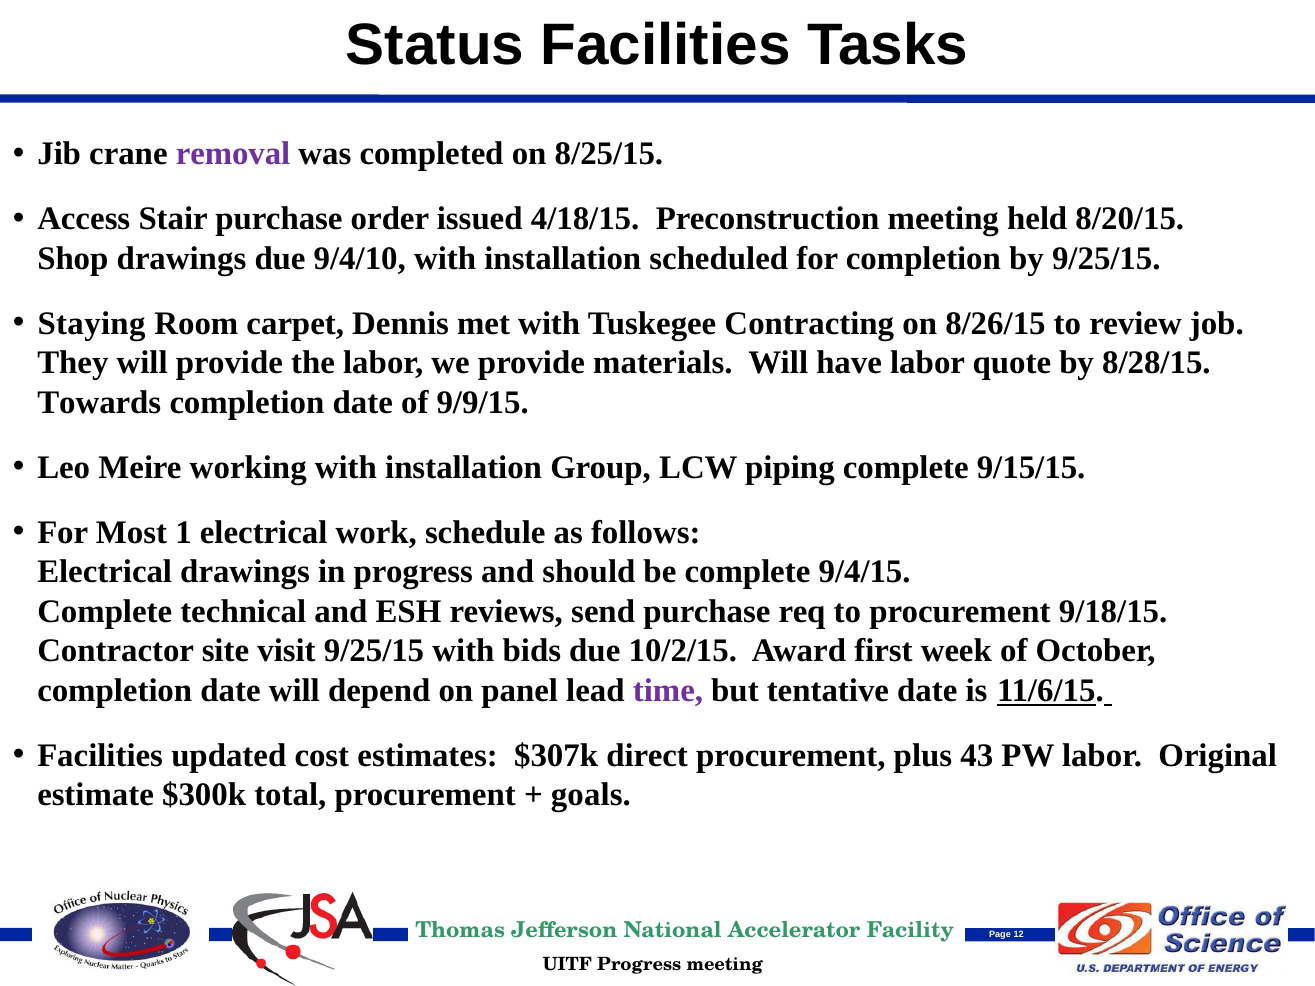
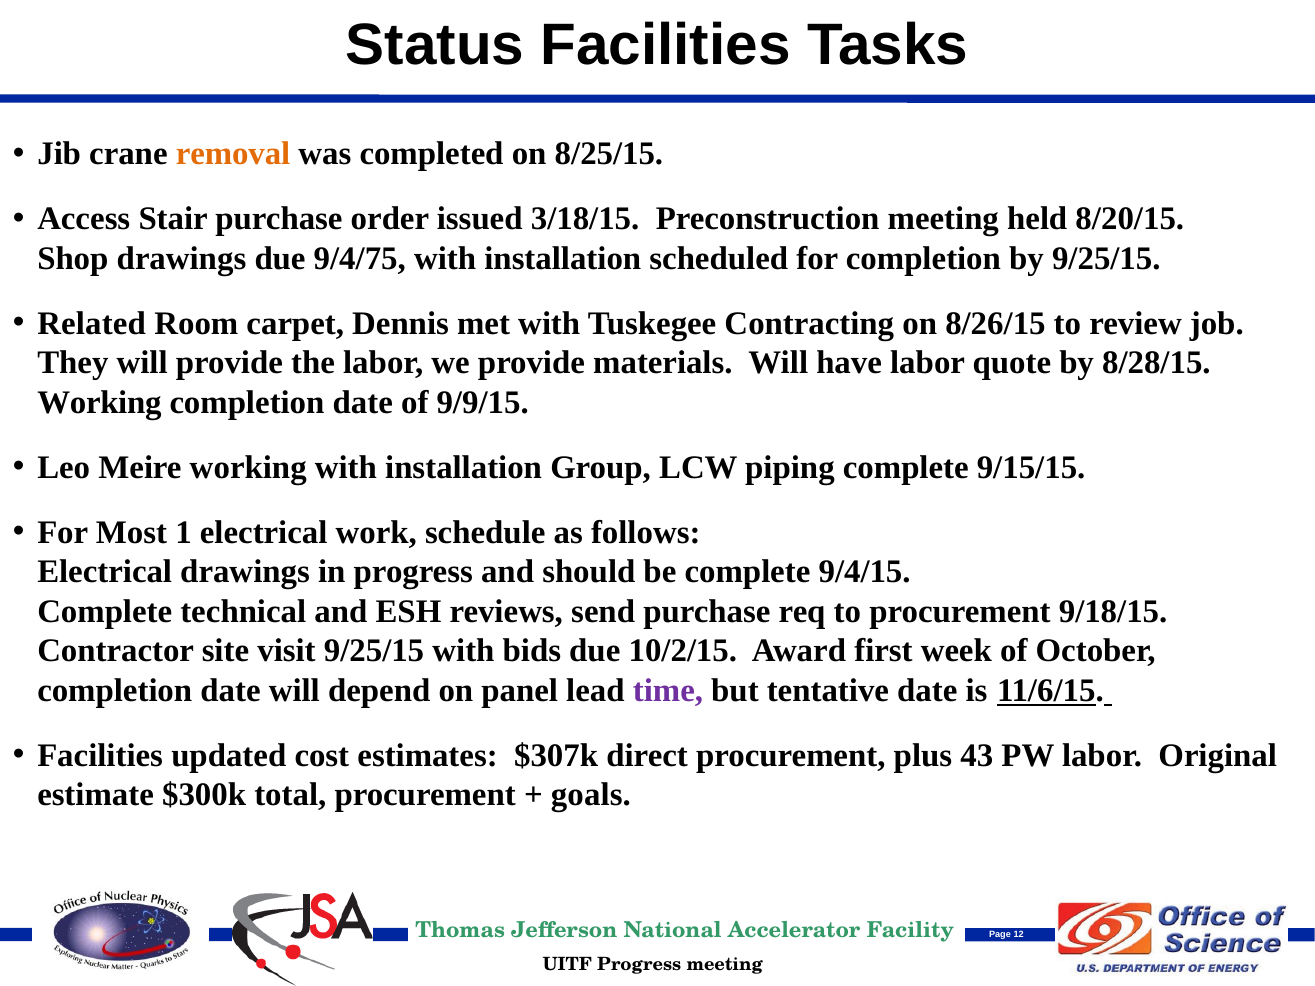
removal colour: purple -> orange
4/18/15: 4/18/15 -> 3/18/15
9/4/10: 9/4/10 -> 9/4/75
Staying: Staying -> Related
Towards at (99, 403): Towards -> Working
